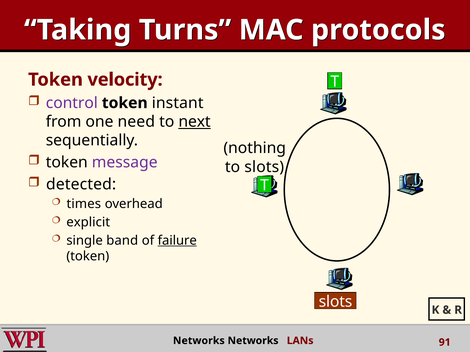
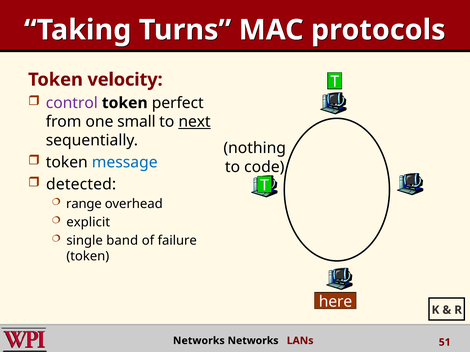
instant: instant -> perfect
need: need -> small
message colour: purple -> blue
to slots: slots -> code
times: times -> range
failure underline: present -> none
slots at (336, 302): slots -> here
91: 91 -> 51
